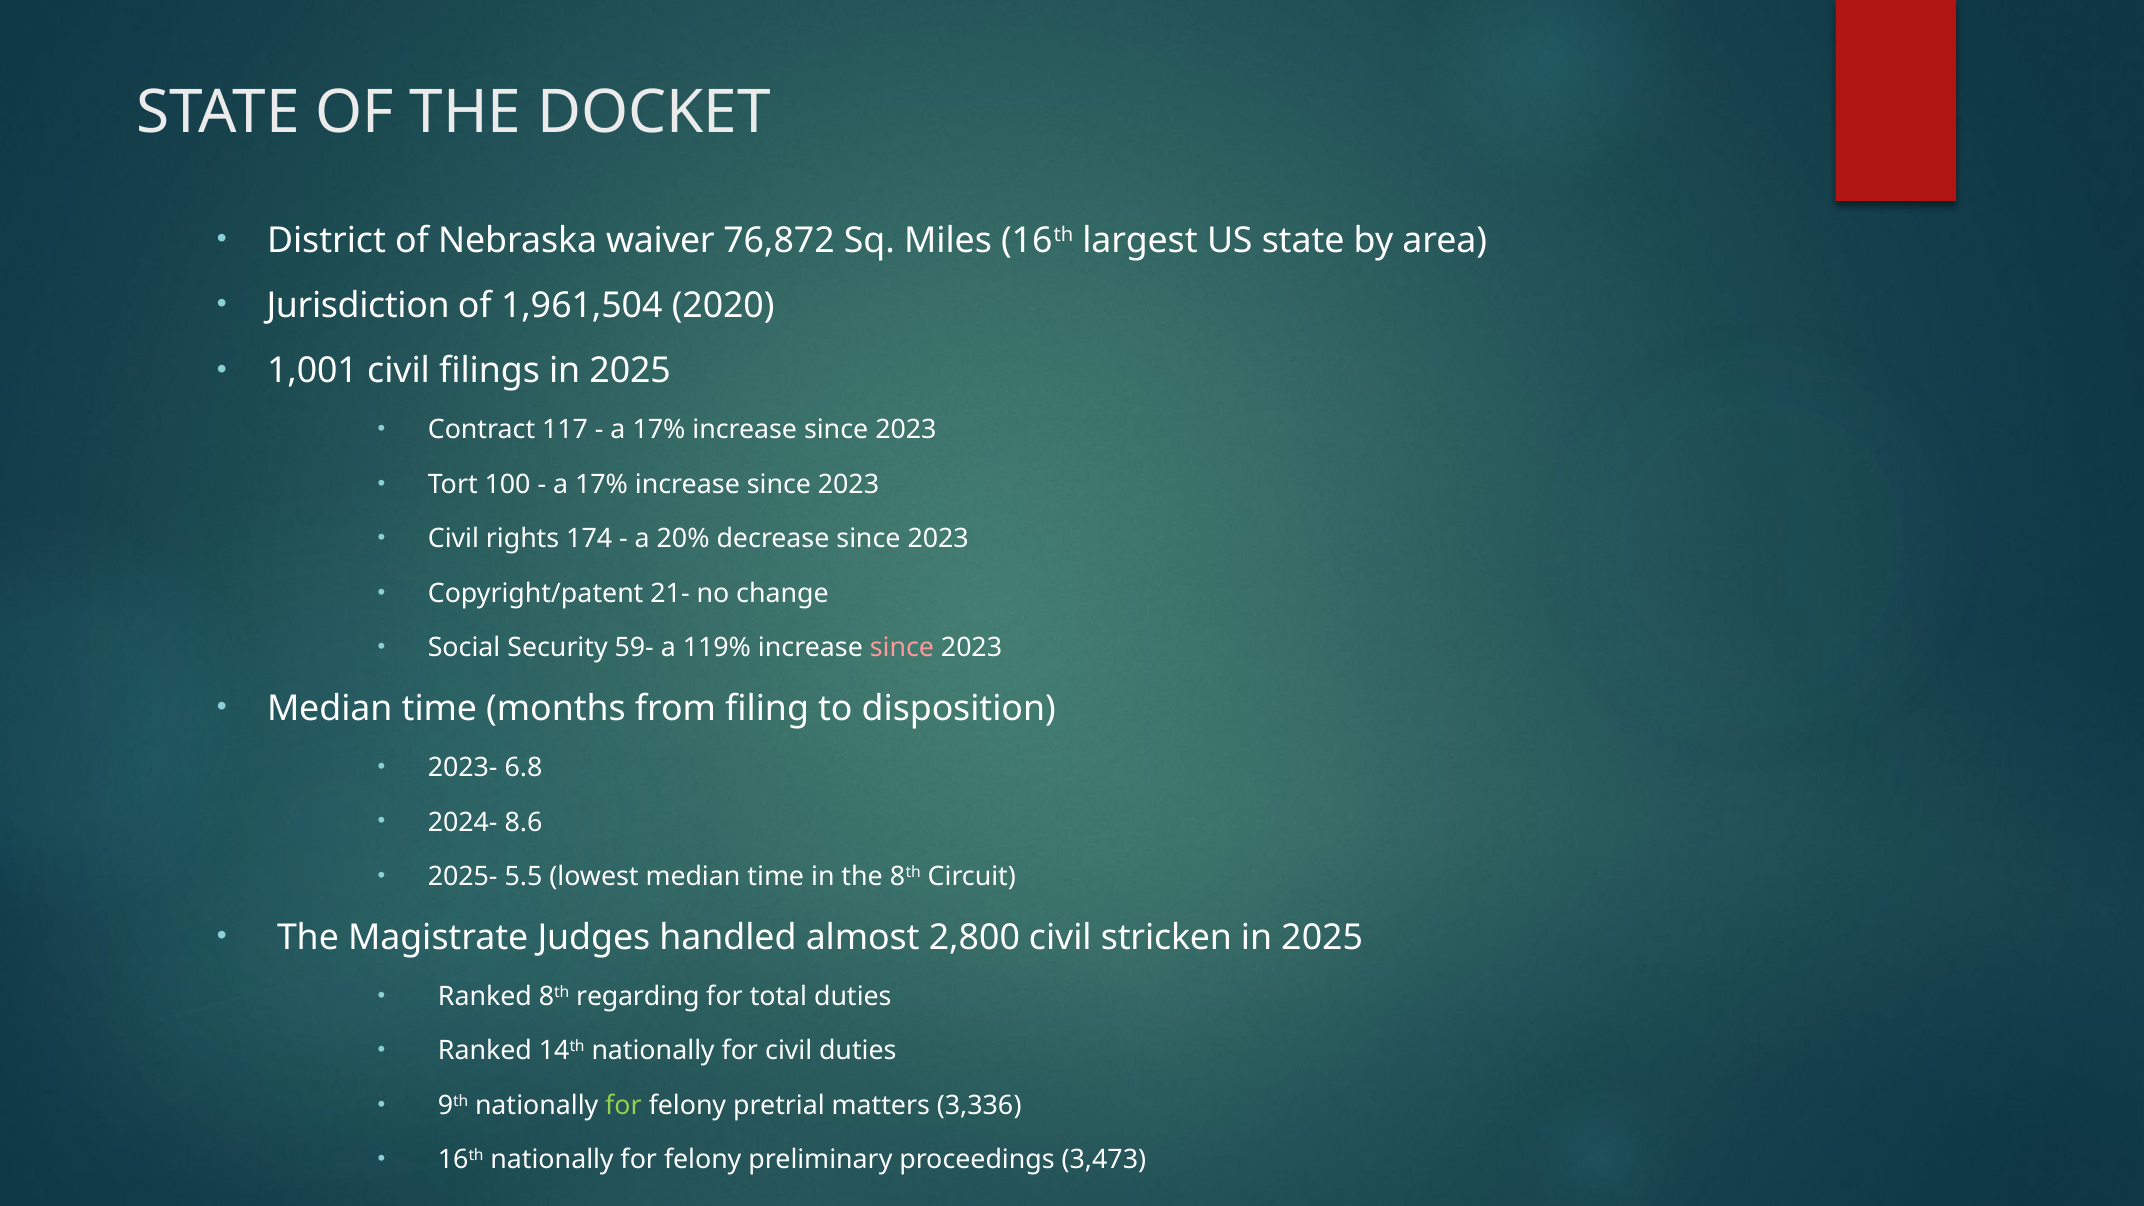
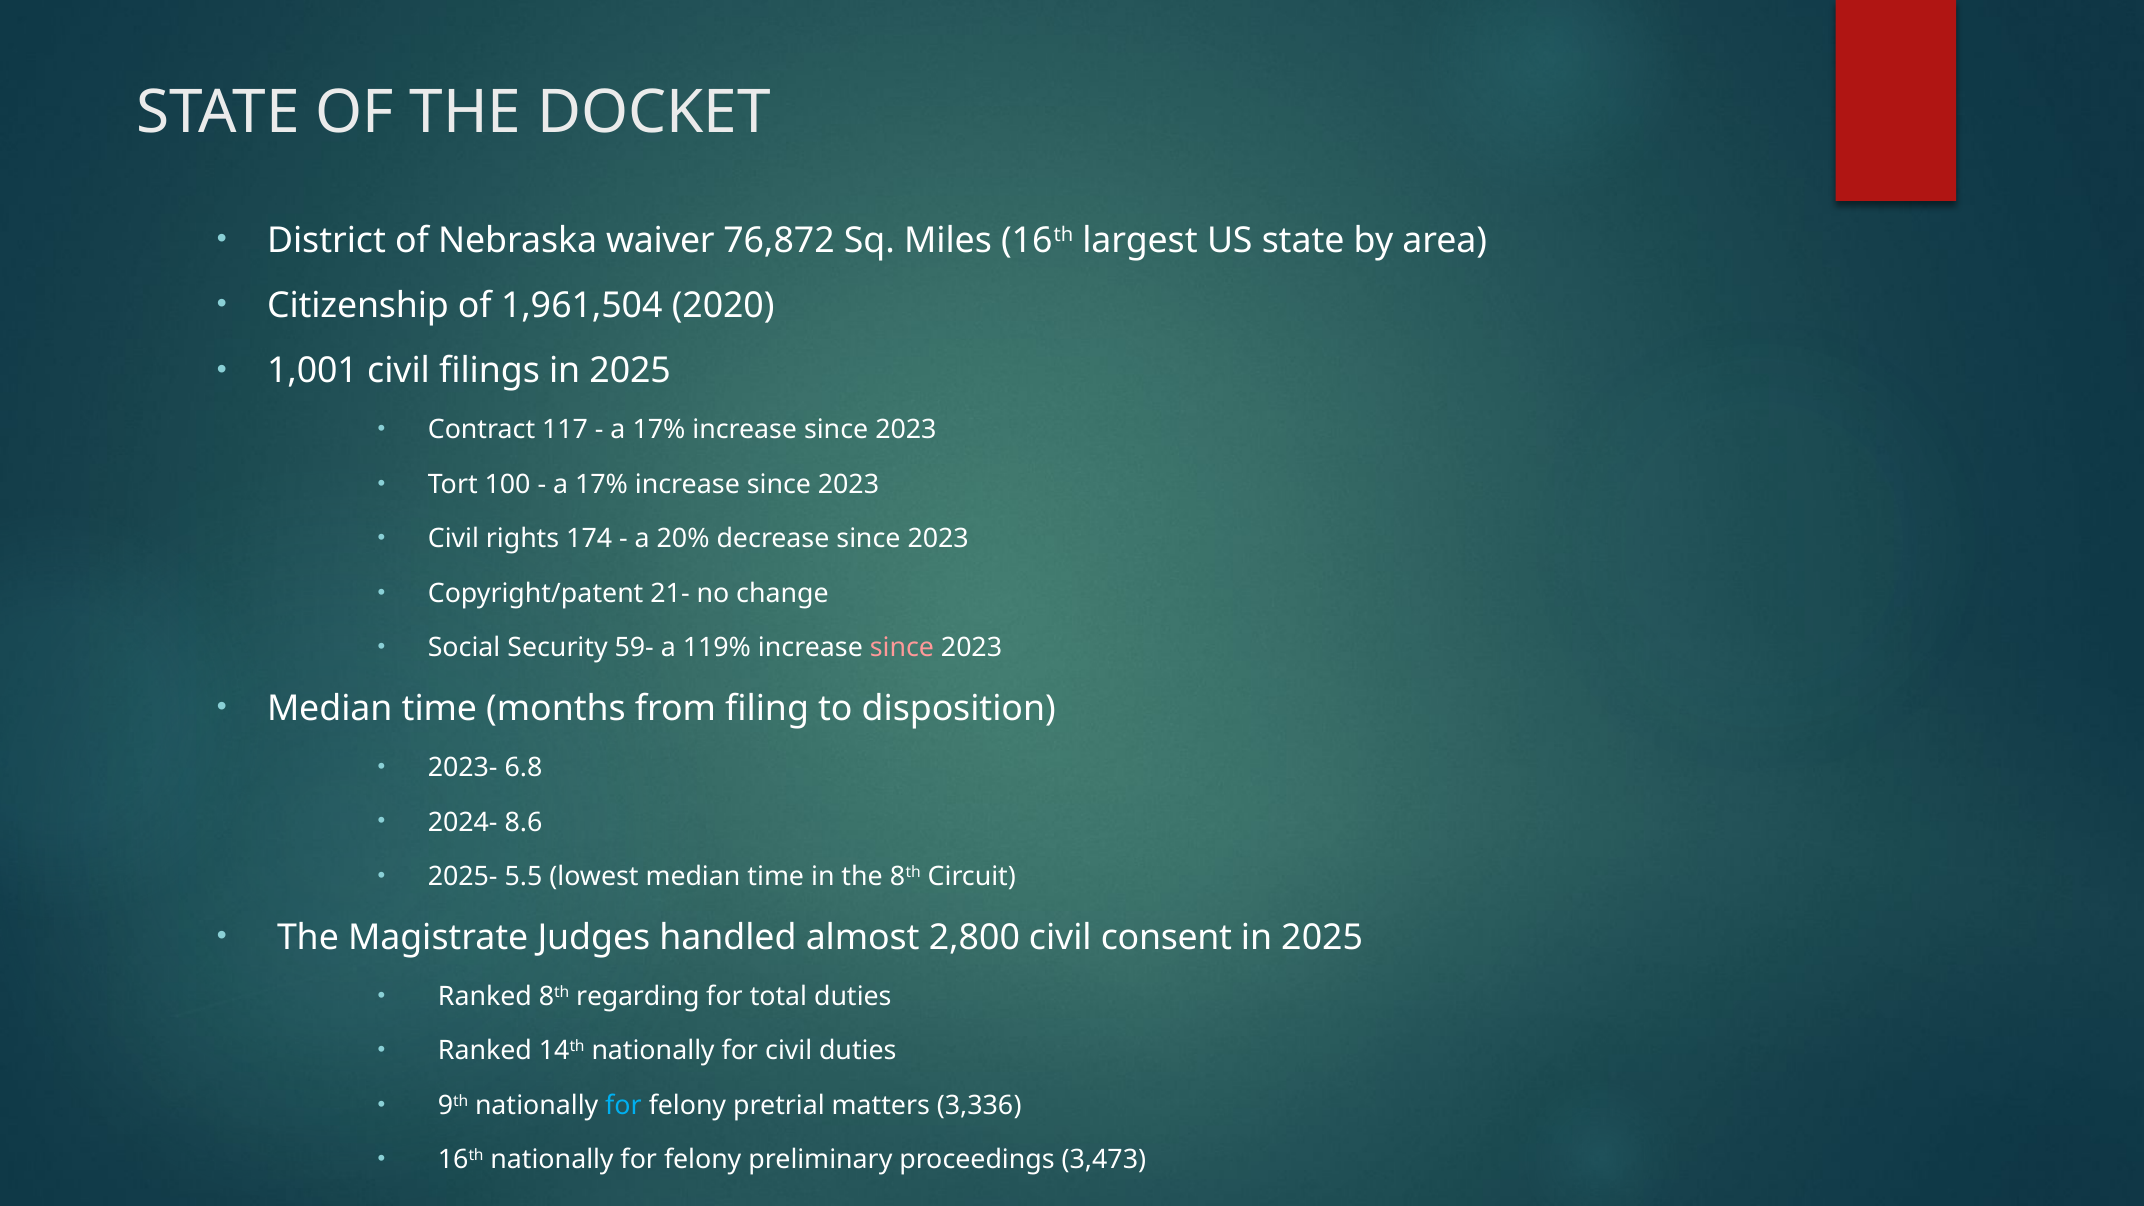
Jurisdiction: Jurisdiction -> Citizenship
stricken: stricken -> consent
for at (623, 1106) colour: light green -> light blue
